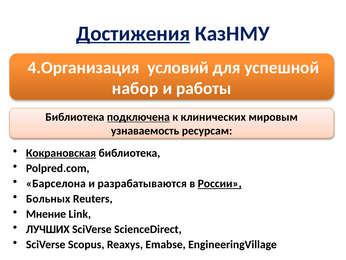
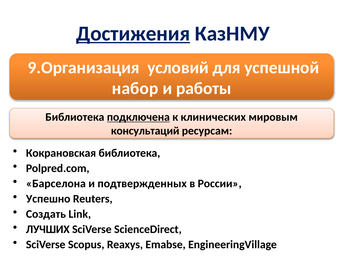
4.Организация: 4.Организация -> 9.Организация
узнаваемость: узнаваемость -> консультаций
Кокрановская underline: present -> none
разрабатываются: разрабатываются -> подтвержденных
России underline: present -> none
Больных: Больных -> Успешно
Мнение: Мнение -> Создать
